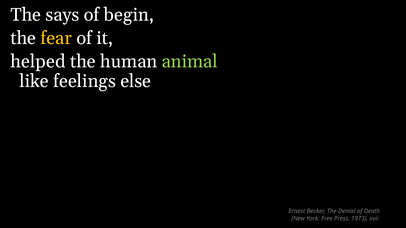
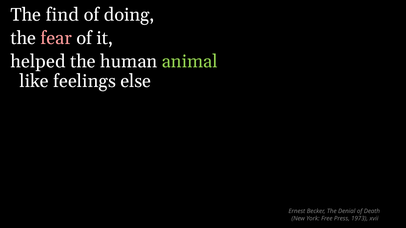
says: says -> find
begin: begin -> doing
fear colour: yellow -> pink
